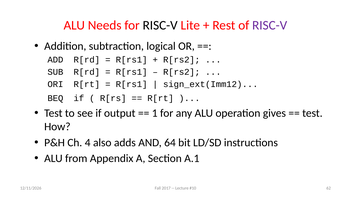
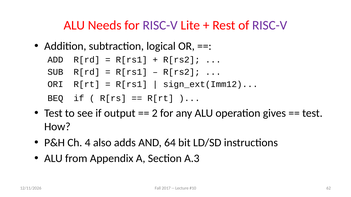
RISC-V at (160, 25) colour: black -> purple
1: 1 -> 2
A.1: A.1 -> A.3
